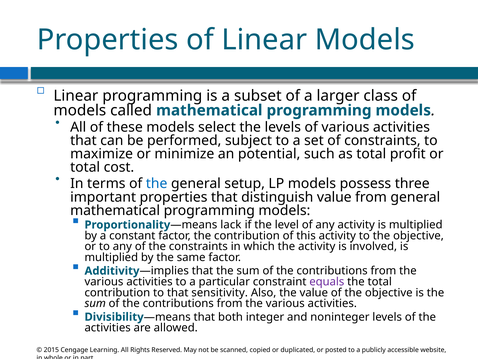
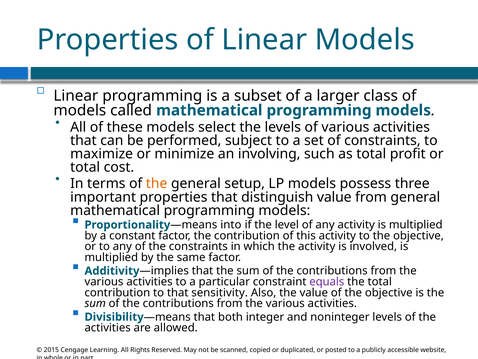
potential: potential -> involving
the at (157, 183) colour: blue -> orange
lack: lack -> into
